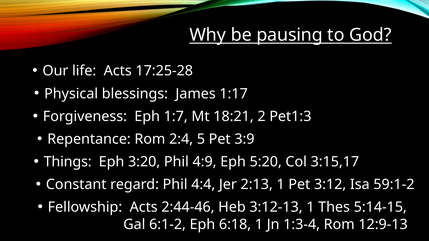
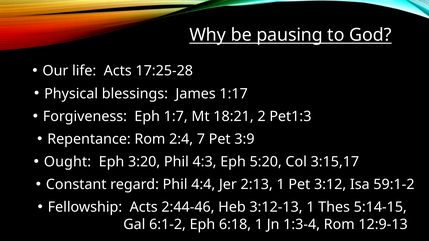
5: 5 -> 7
Things: Things -> Ought
4:9: 4:9 -> 4:3
